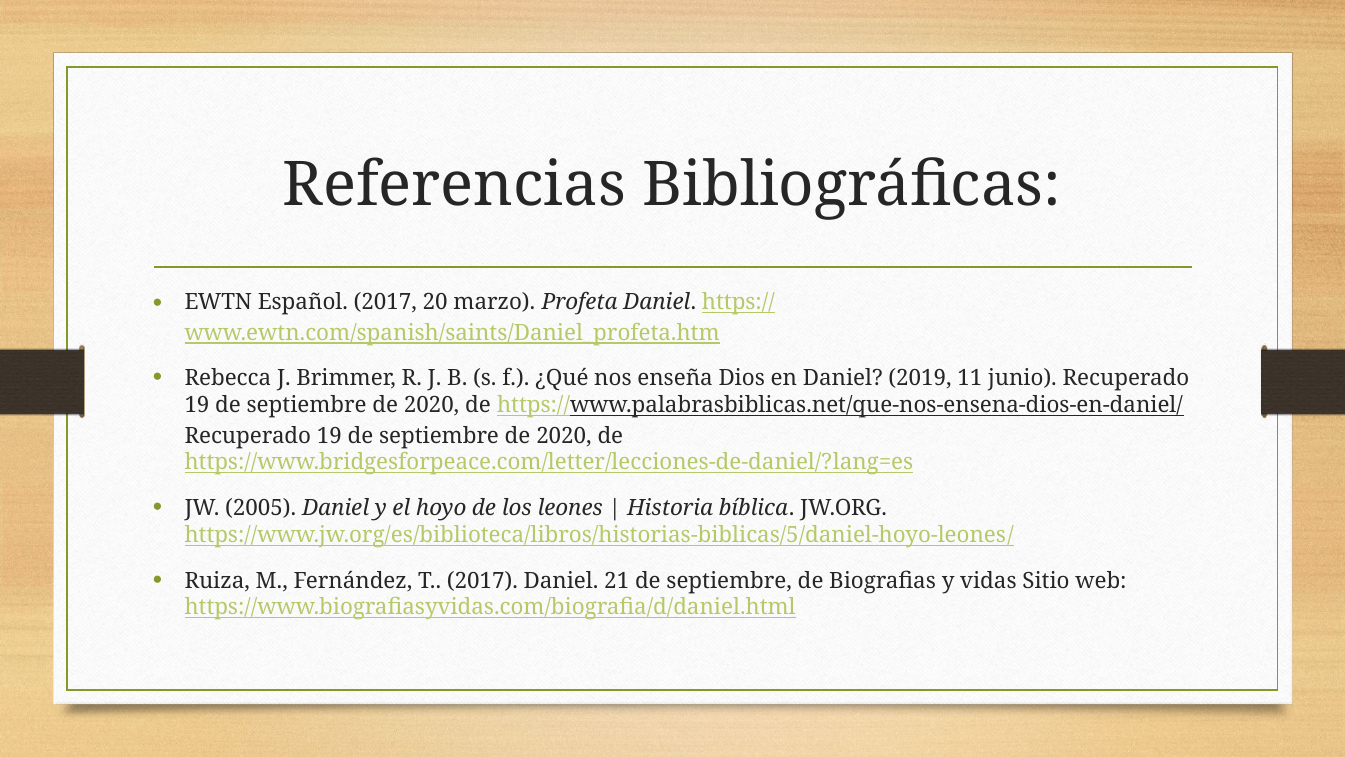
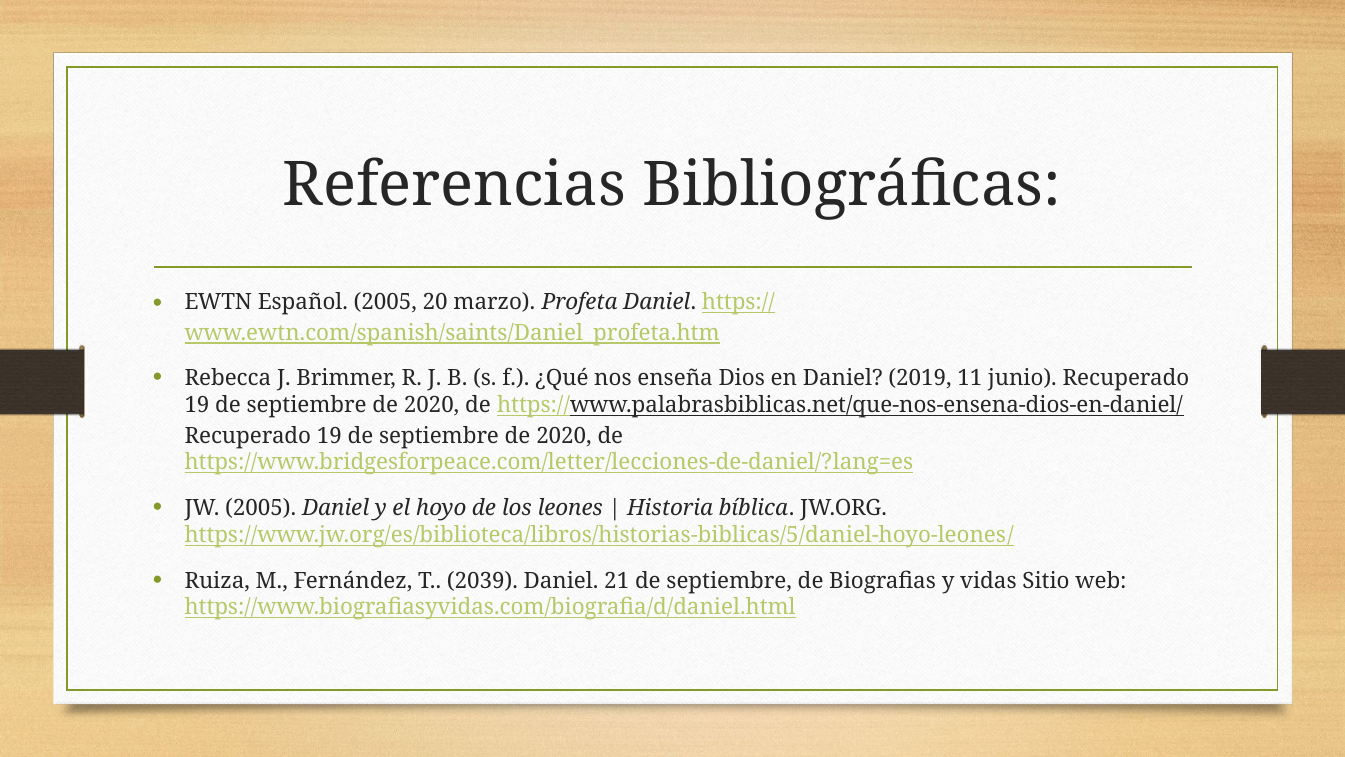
Español 2017: 2017 -> 2005
T 2017: 2017 -> 2039
